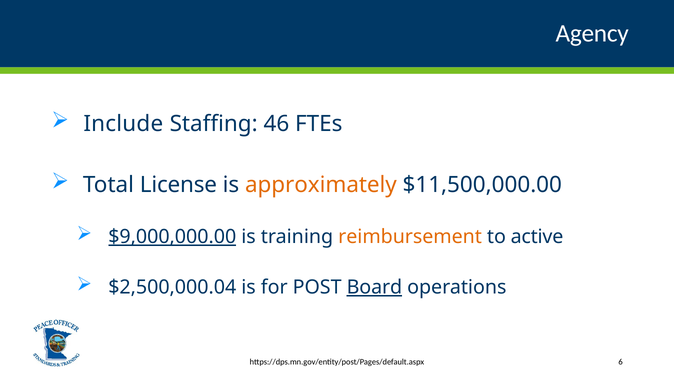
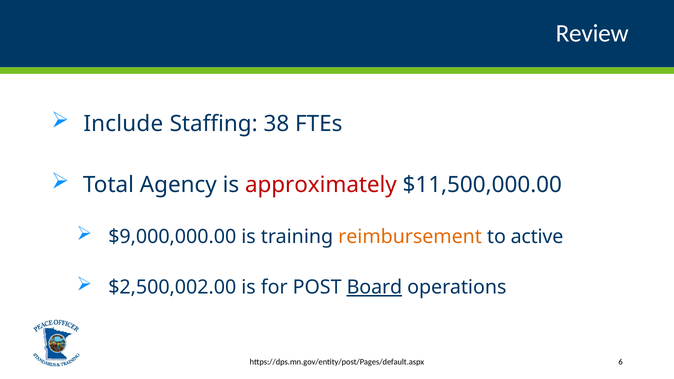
Agency: Agency -> Review
46: 46 -> 38
License: License -> Agency
approximately colour: orange -> red
$9,000,000.00 underline: present -> none
$2,500,000.04: $2,500,000.04 -> $2,500,002.00
